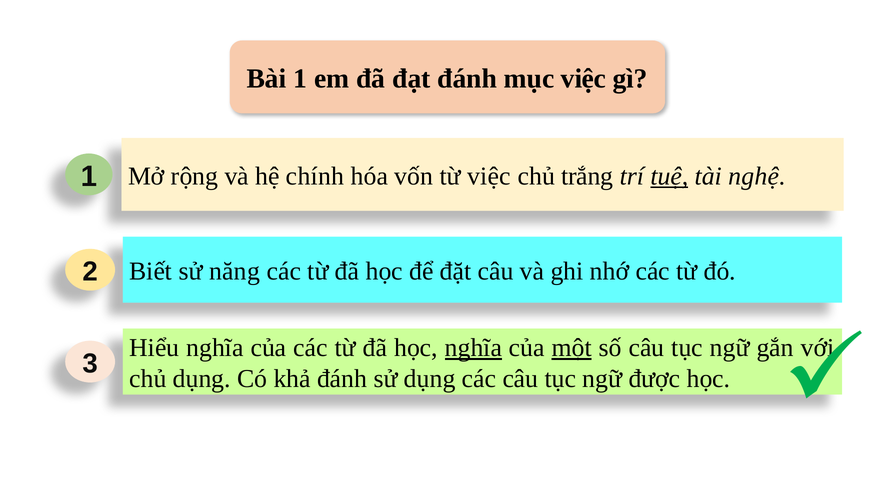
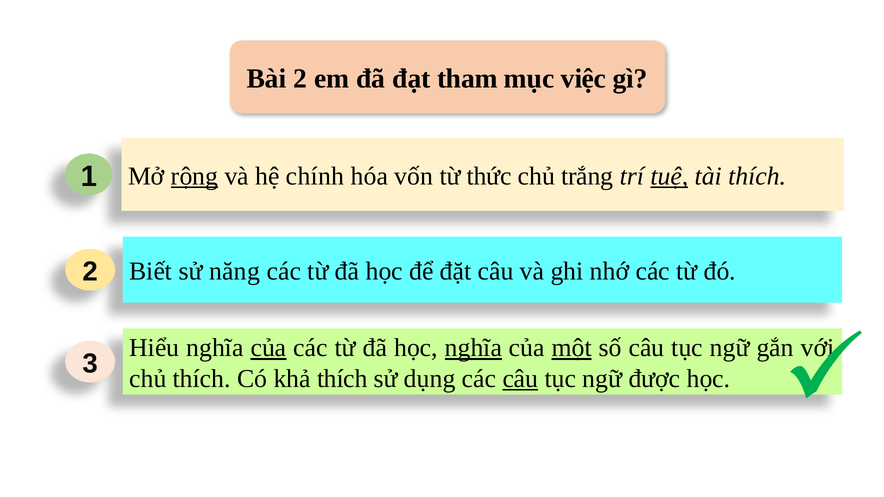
Bài 1: 1 -> 2
đạt đánh: đánh -> tham
rộng underline: none -> present
từ việc: việc -> thức
tài nghệ: nghệ -> thích
của at (268, 348) underline: none -> present
chủ dụng: dụng -> thích
khả đánh: đánh -> thích
câu at (520, 379) underline: none -> present
